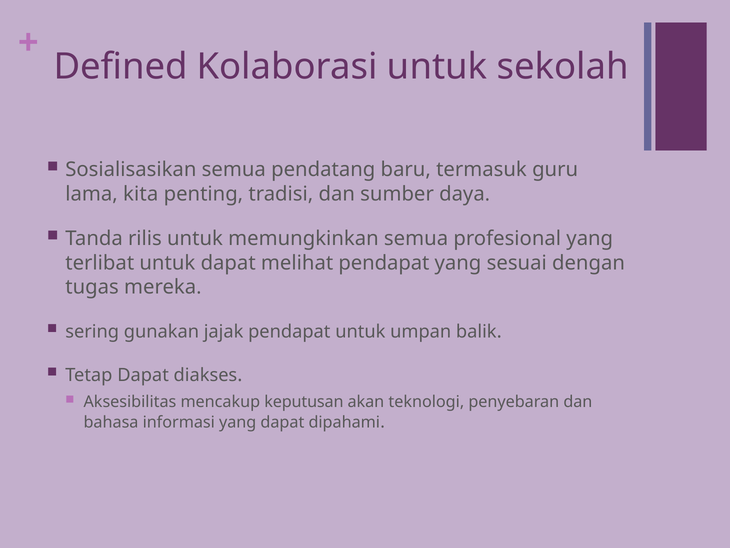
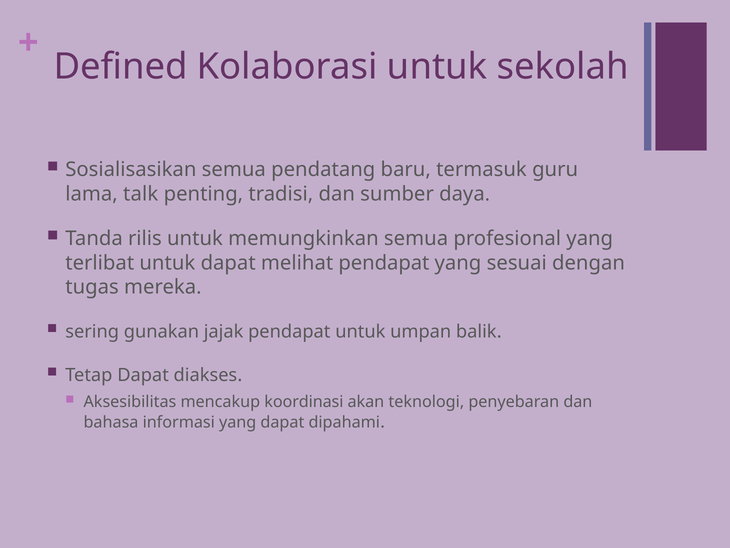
kita: kita -> talk
keputusan: keputusan -> koordinasi
